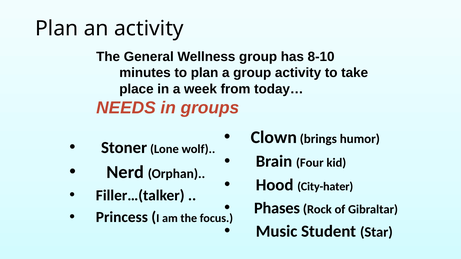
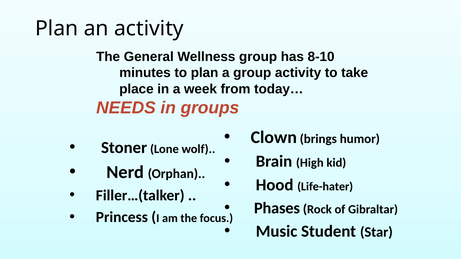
Four: Four -> High
City-hater: City-hater -> Life-hater
